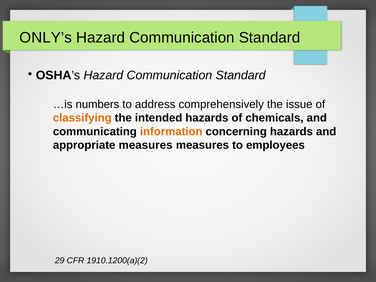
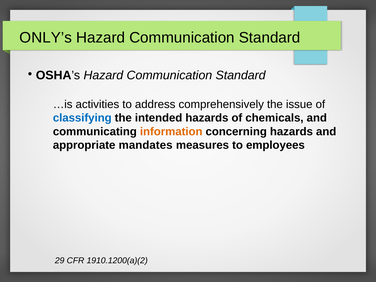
numbers: numbers -> activities
classifying colour: orange -> blue
appropriate measures: measures -> mandates
